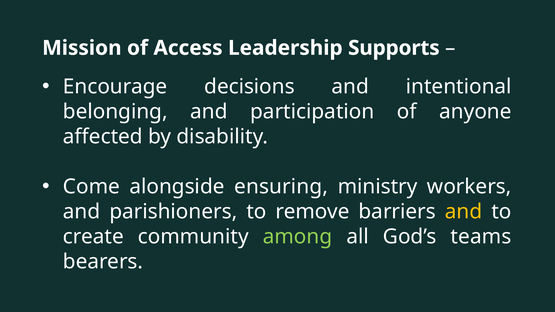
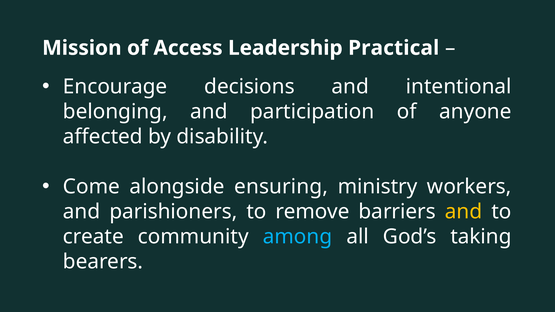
Supports: Supports -> Practical
among colour: light green -> light blue
teams: teams -> taking
